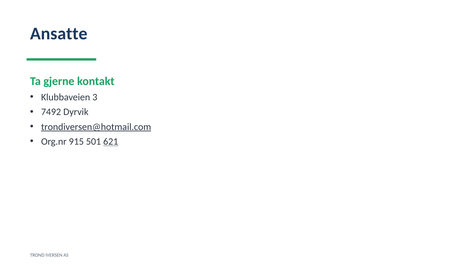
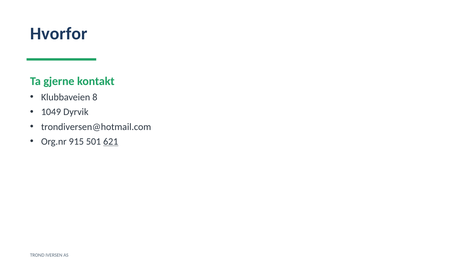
Ansatte: Ansatte -> Hvorfor
3: 3 -> 8
7492: 7492 -> 1049
trondiversen@hotmail.com underline: present -> none
